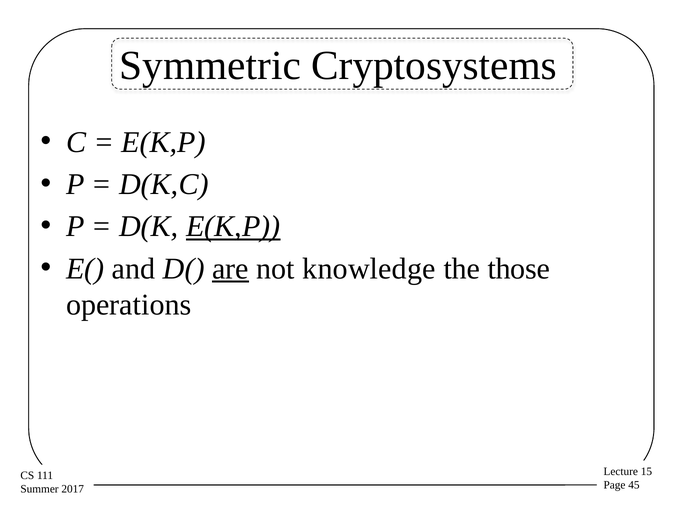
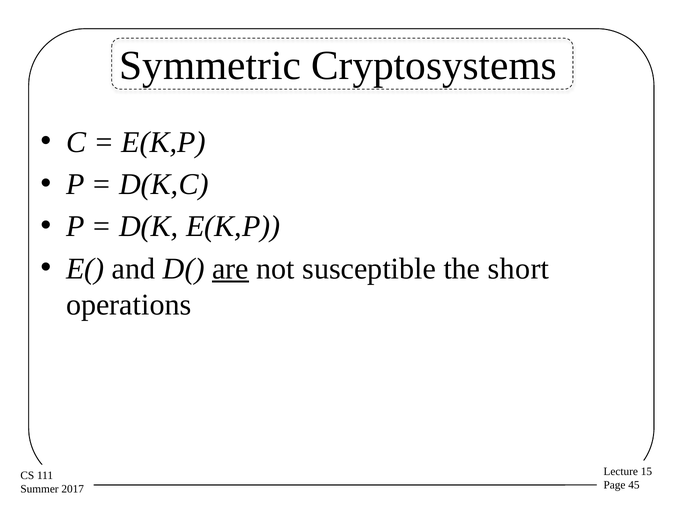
E(K,P at (233, 226) underline: present -> none
knowledge: knowledge -> susceptible
those: those -> short
